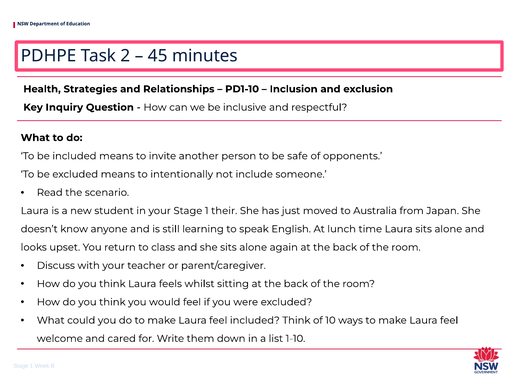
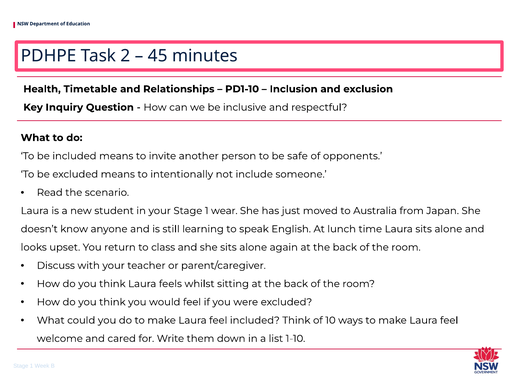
Strategies: Strategies -> Timetable
their: their -> wear
